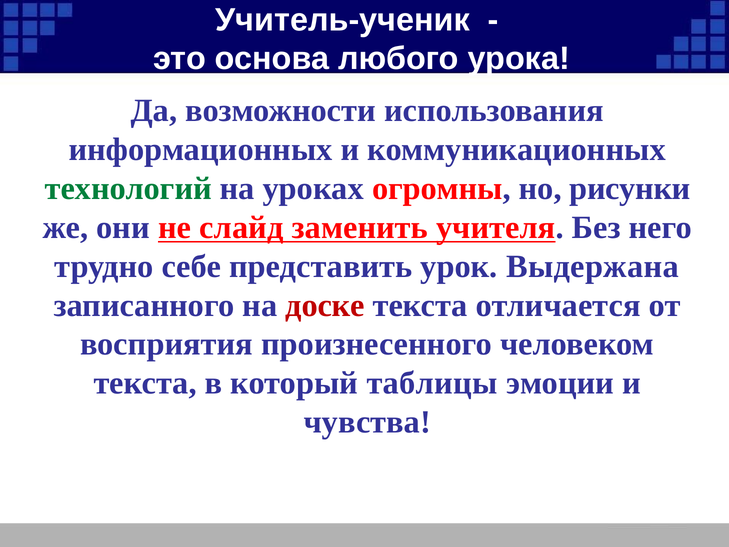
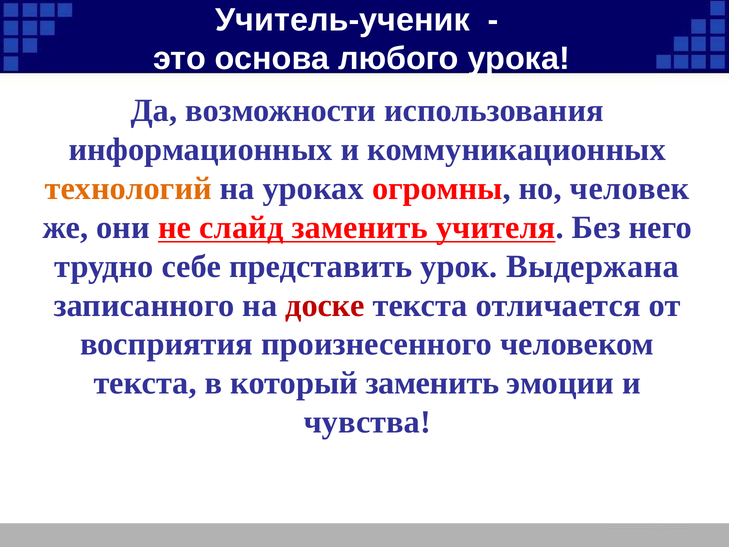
технологий colour: green -> orange
рисунки: рисунки -> человек
который таблицы: таблицы -> заменить
